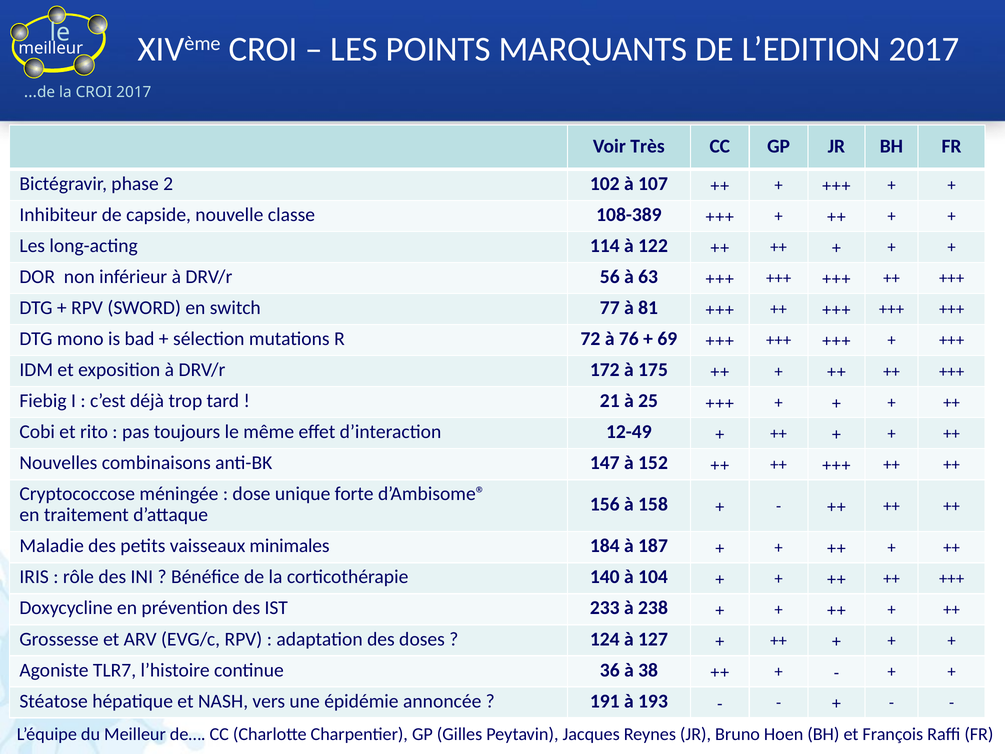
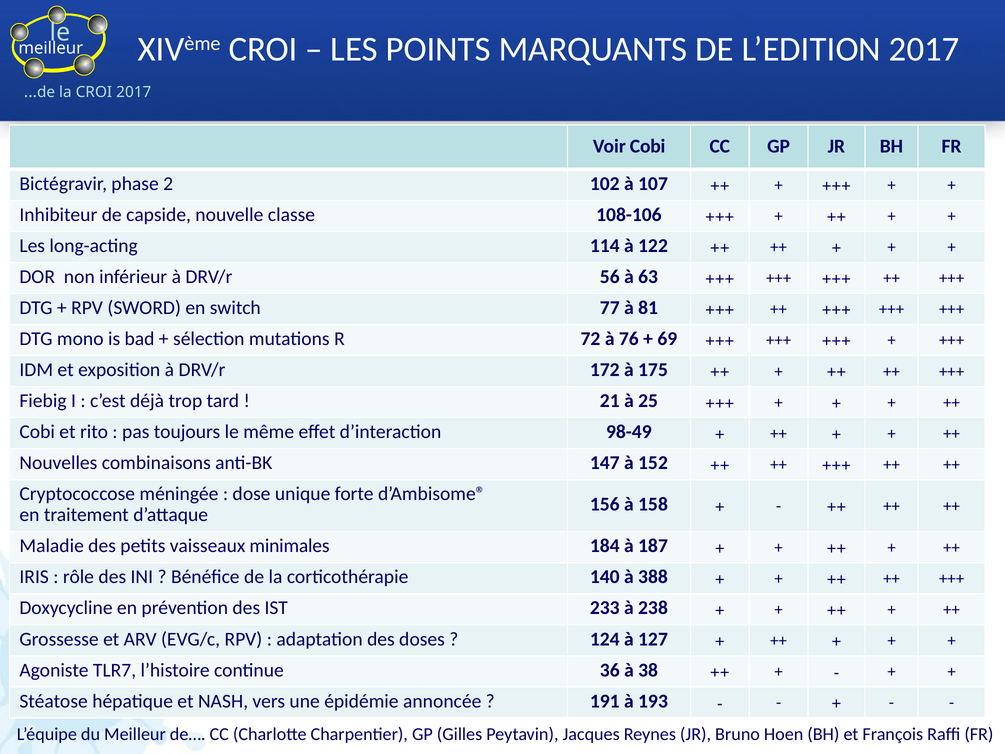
Voir Très: Très -> Cobi
108-389: 108-389 -> 108-106
12-49: 12-49 -> 98-49
104: 104 -> 388
